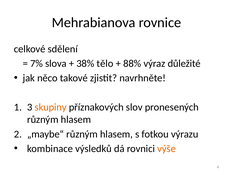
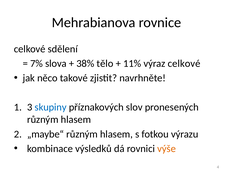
88%: 88% -> 11%
výraz důležité: důležité -> celkové
skupiny colour: orange -> blue
